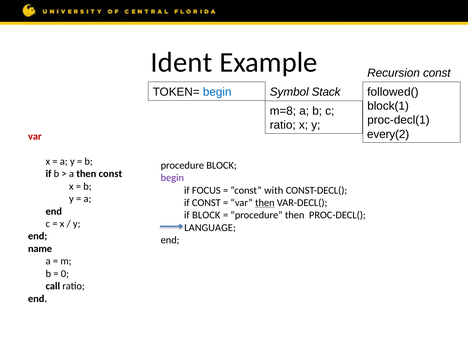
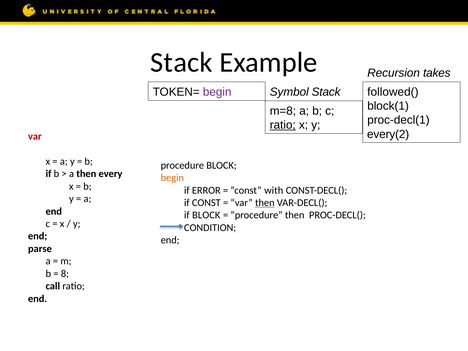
Ident at (181, 62): Ident -> Stack
Recursion const: const -> takes
begin at (217, 92) colour: blue -> purple
ratio at (283, 125) underline: none -> present
then const: const -> every
begin at (172, 178) colour: purple -> orange
FOCUS: FOCUS -> ERROR
LANGUAGE: LANGUAGE -> CONDITION
name: name -> parse
0 at (65, 274): 0 -> 8
